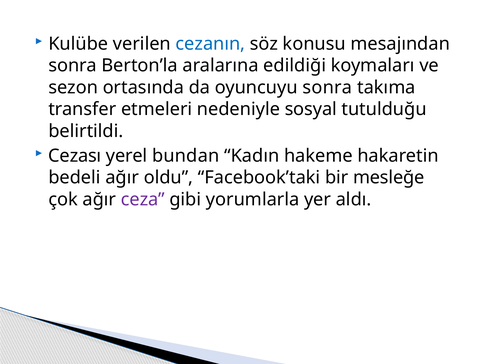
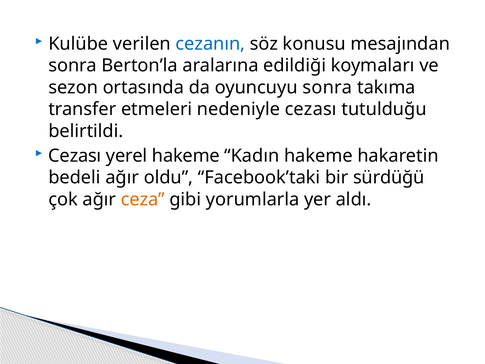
nedeniyle sosyal: sosyal -> cezası
yerel bundan: bundan -> hakeme
mesleğe: mesleğe -> sürdüğü
ceza colour: purple -> orange
